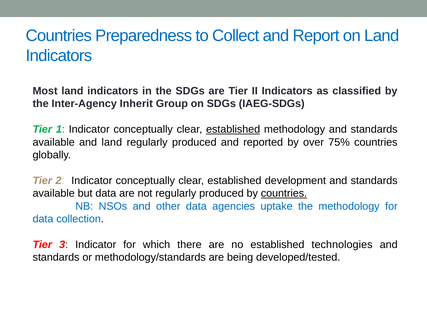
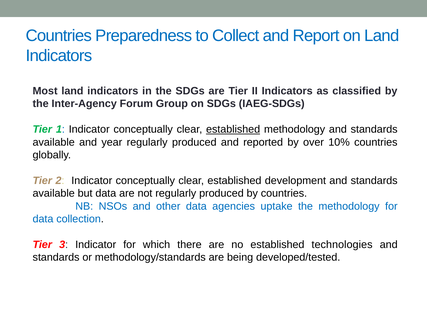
Inherit: Inherit -> Forum
and land: land -> year
75%: 75% -> 10%
countries at (284, 194) underline: present -> none
